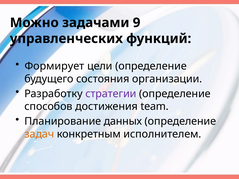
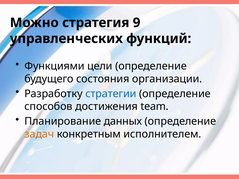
задачами: задачами -> стратегия
Формирует: Формирует -> Функциями
стратегии colour: purple -> blue
